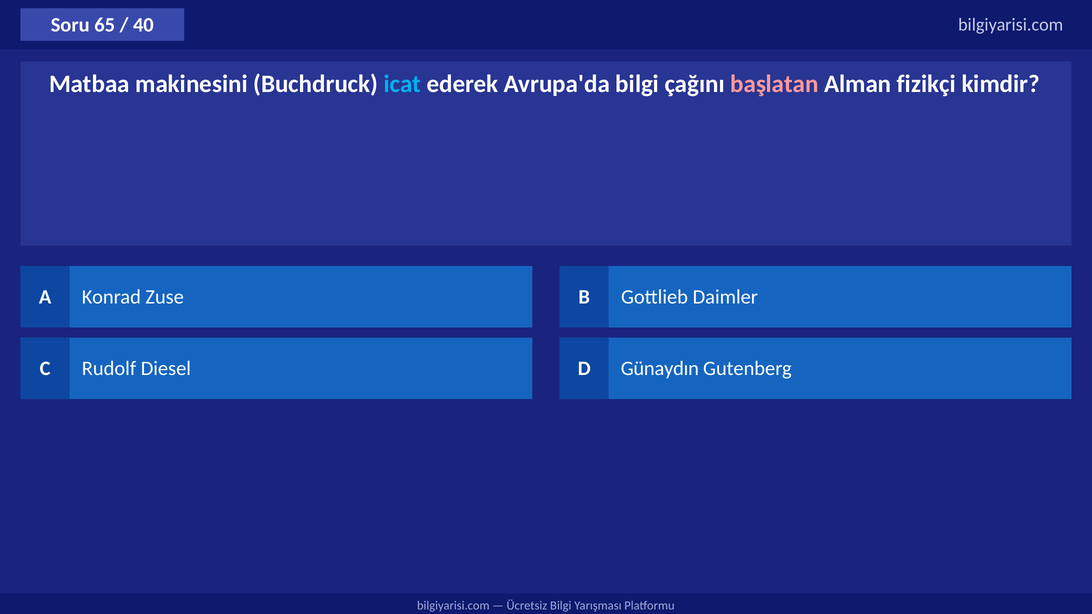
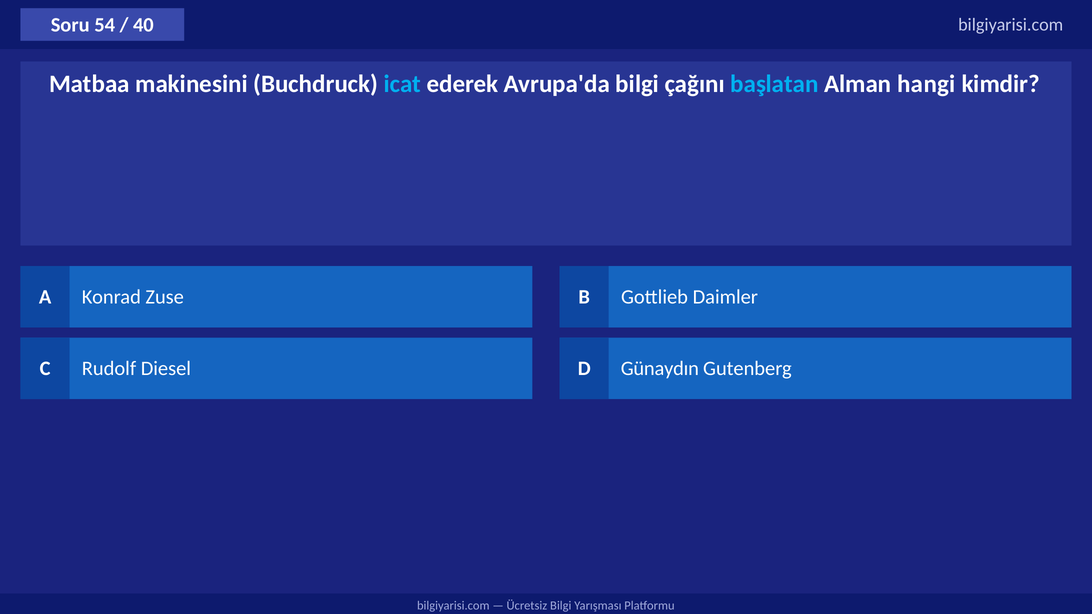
65: 65 -> 54
başlatan colour: pink -> light blue
fizikçi: fizikçi -> hangi
